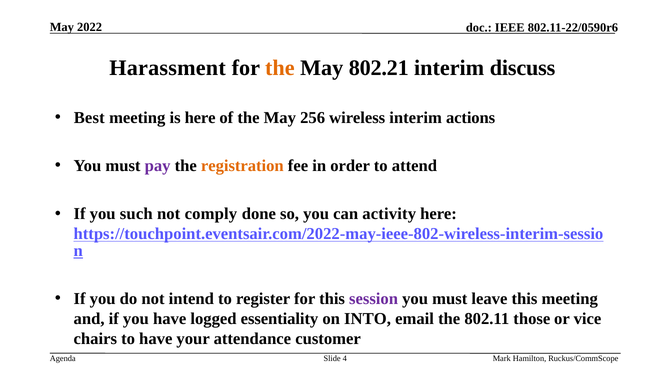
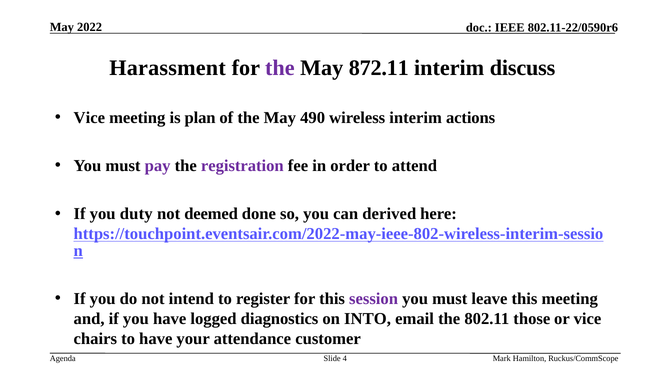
the at (280, 68) colour: orange -> purple
802.21: 802.21 -> 872.11
Best at (89, 118): Best -> Vice
is here: here -> plan
256: 256 -> 490
registration colour: orange -> purple
such: such -> duty
comply: comply -> deemed
activity: activity -> derived
essentiality: essentiality -> diagnostics
